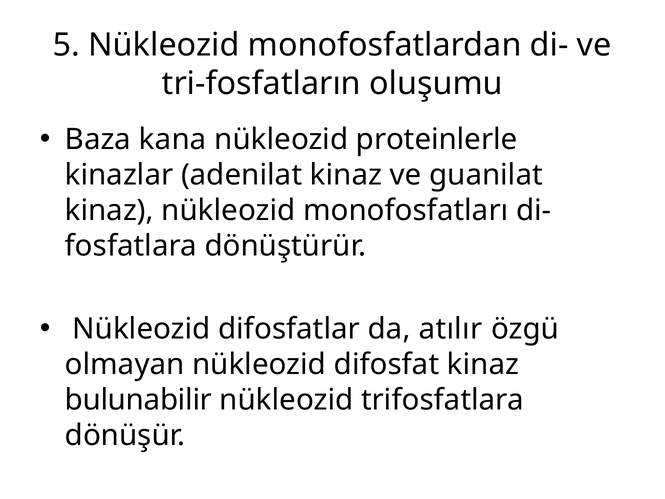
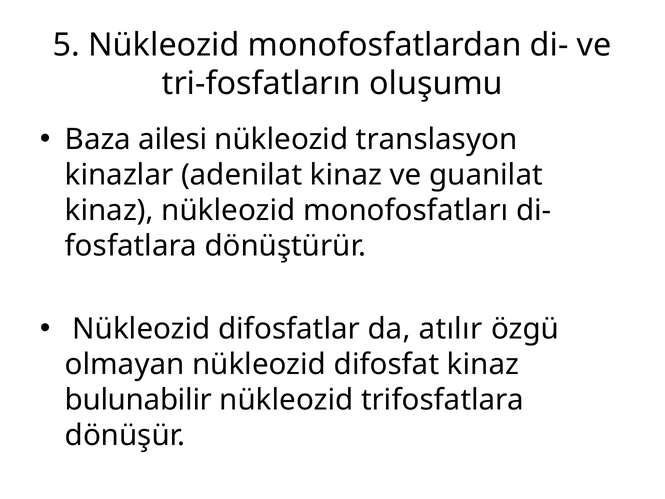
kana: kana -> ailesi
proteinlerle: proteinlerle -> translasyon
